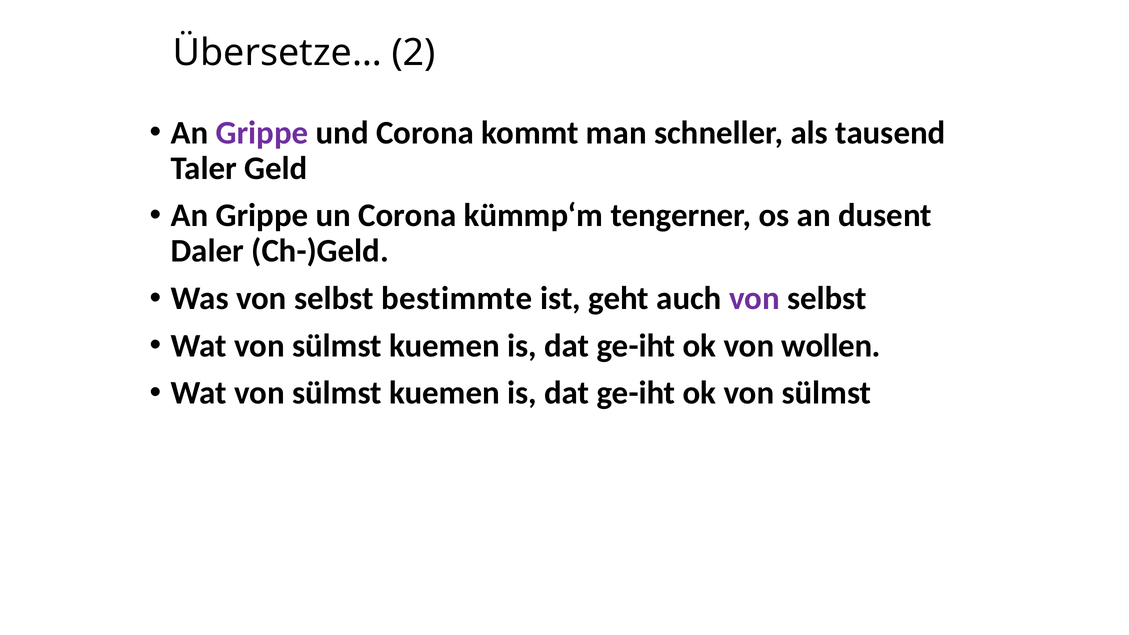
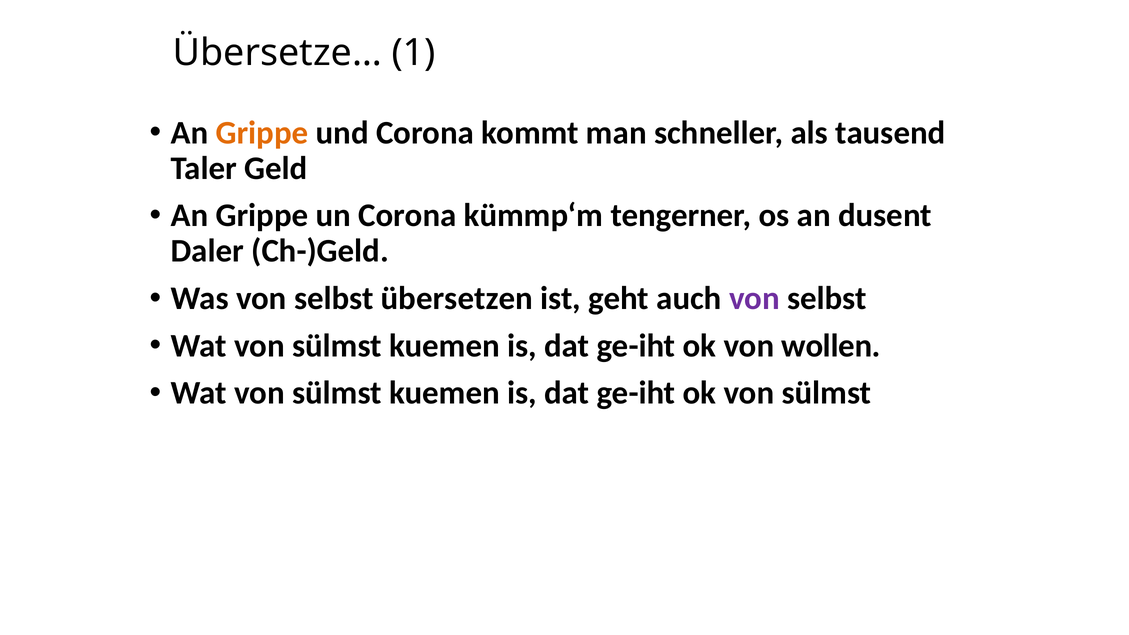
2: 2 -> 1
Grippe at (262, 133) colour: purple -> orange
bestimmte: bestimmte -> übersetzen
